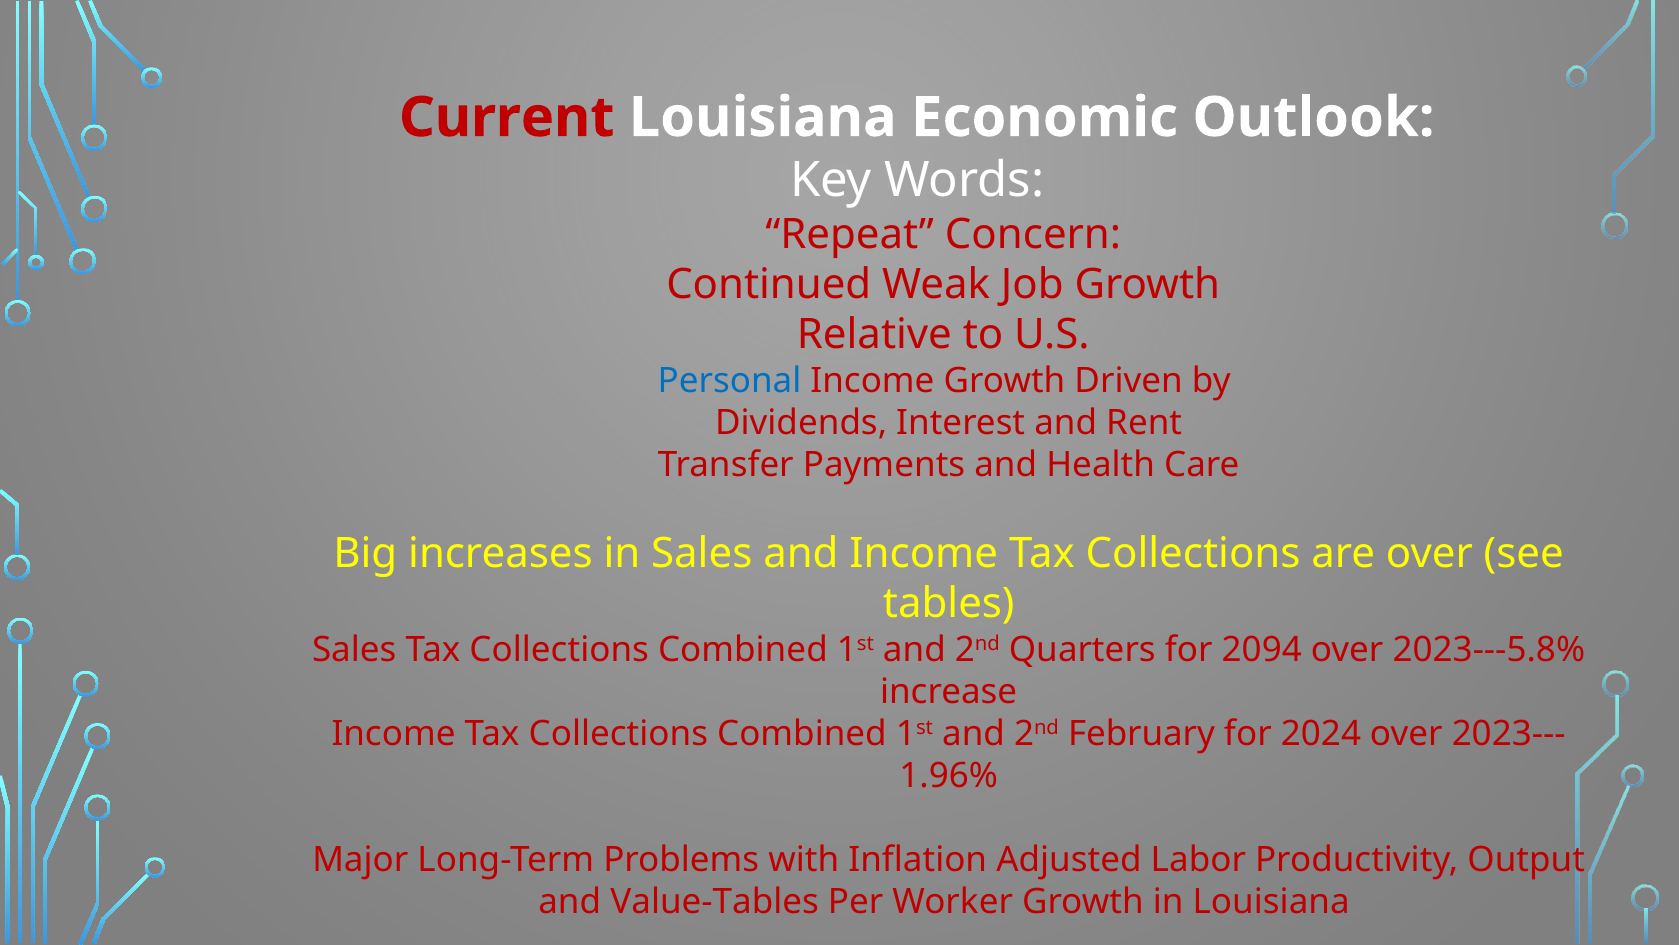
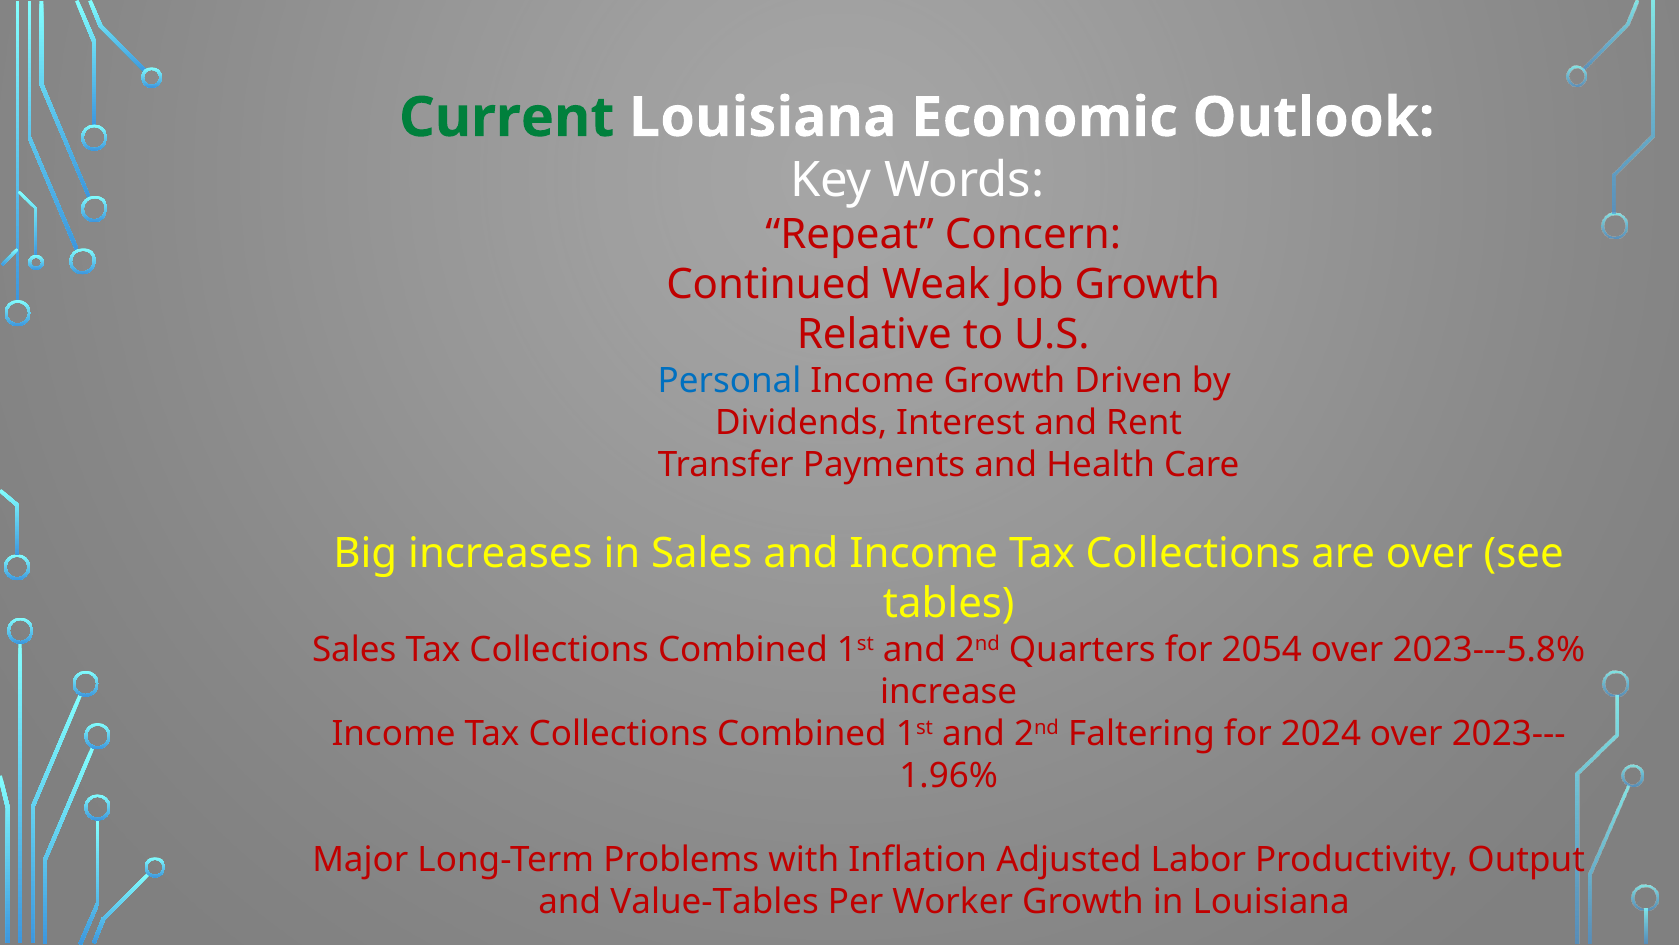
Current colour: red -> green
2094: 2094 -> 2054
February: February -> Faltering
